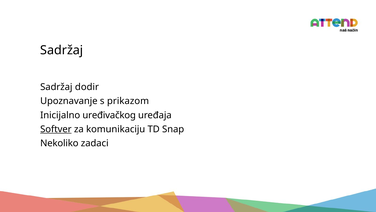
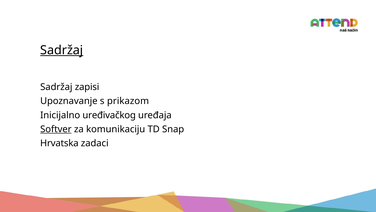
Sadržaj at (62, 50) underline: none -> present
dodir: dodir -> zapisi
Nekoliko: Nekoliko -> Hrvatska
